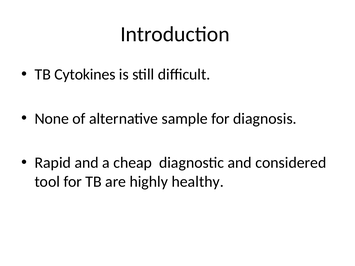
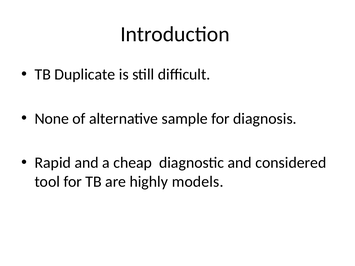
Cytokines: Cytokines -> Duplicate
healthy: healthy -> models
